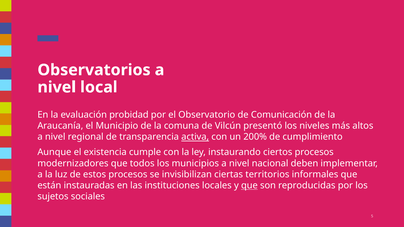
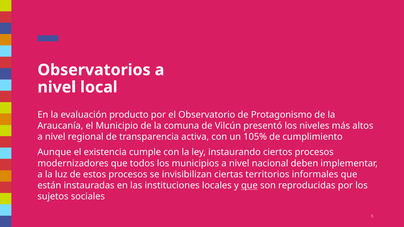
probidad: probidad -> producto
Comunicación: Comunicación -> Protagonismo
activa underline: present -> none
200%: 200% -> 105%
